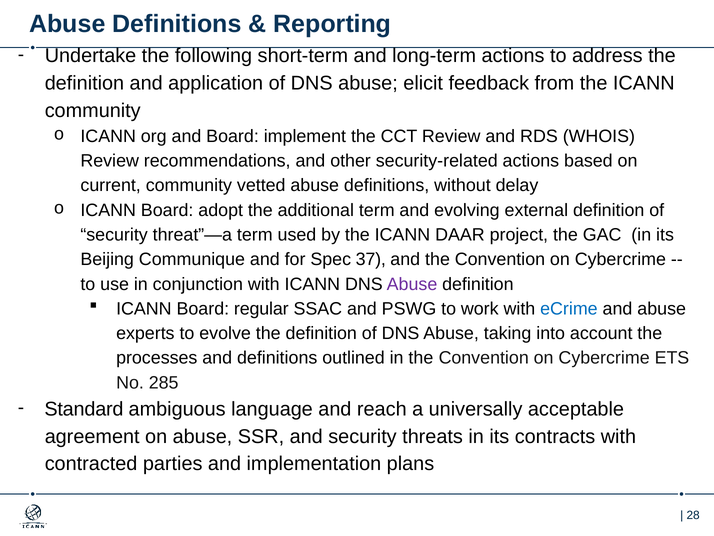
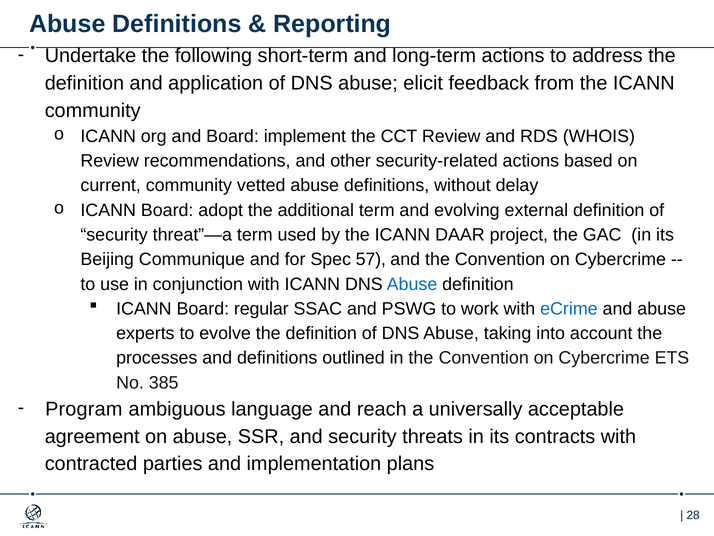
37: 37 -> 57
Abuse at (412, 284) colour: purple -> blue
285: 285 -> 385
Standard: Standard -> Program
